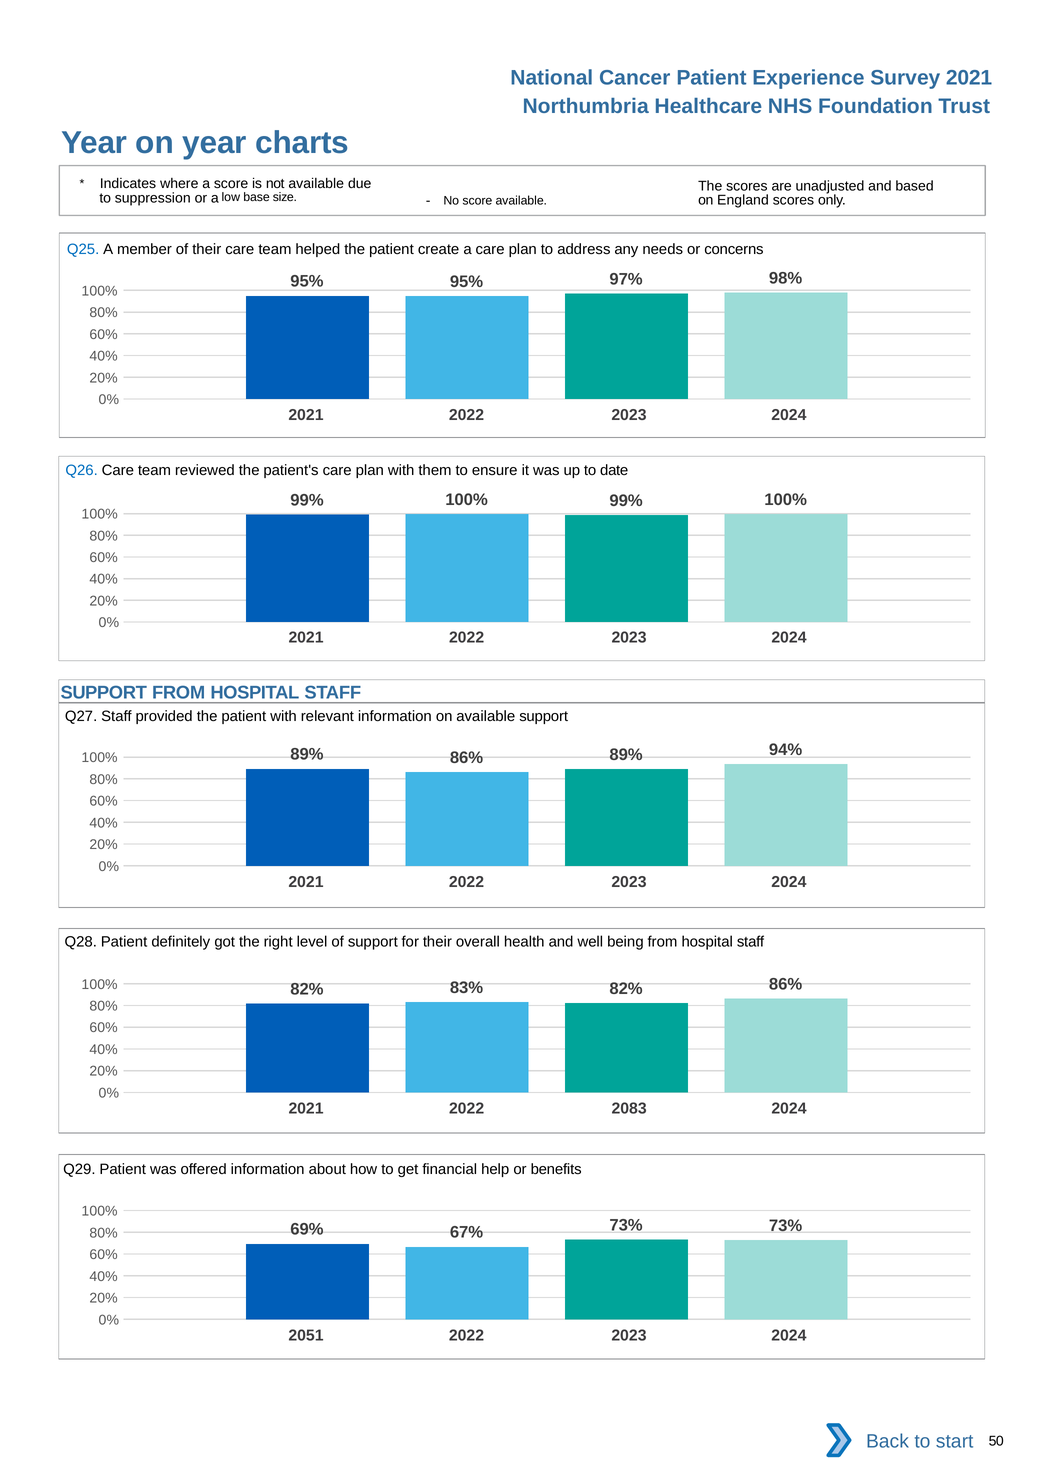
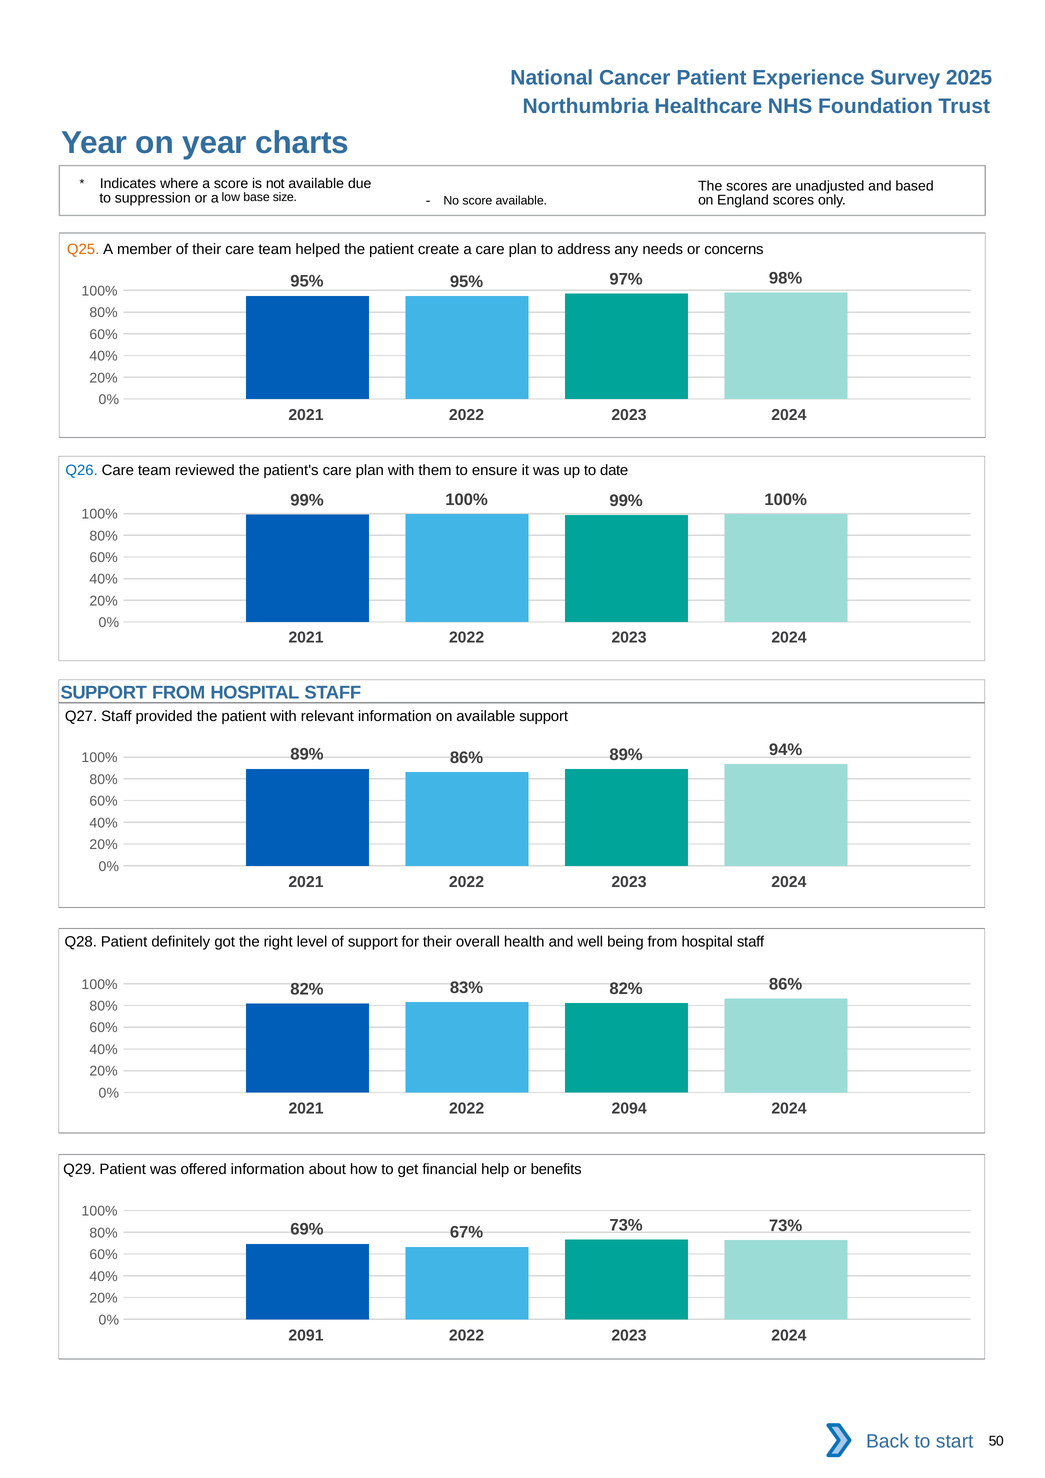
Survey 2021: 2021 -> 2025
Q25 colour: blue -> orange
2083: 2083 -> 2094
2051: 2051 -> 2091
